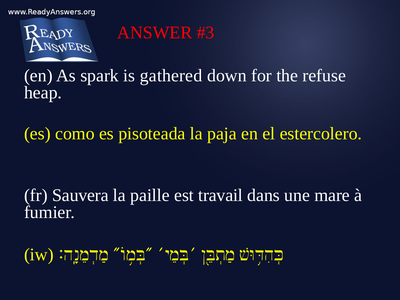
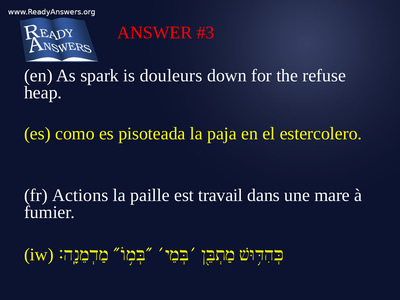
gathered: gathered -> douleurs
Sauvera: Sauvera -> Actions
